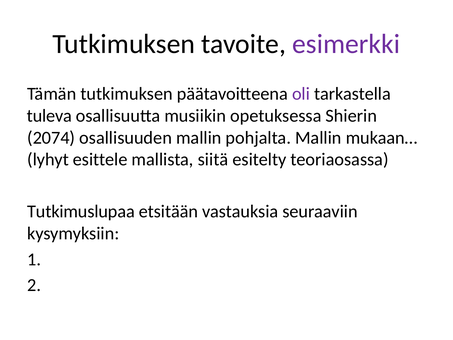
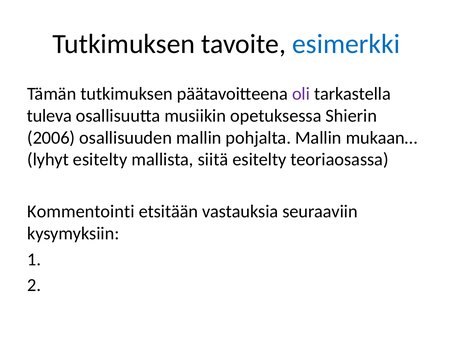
esimerkki colour: purple -> blue
2074: 2074 -> 2006
lyhyt esittele: esittele -> esitelty
Tutkimuslupaa: Tutkimuslupaa -> Kommentointi
